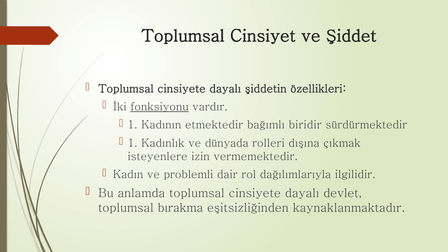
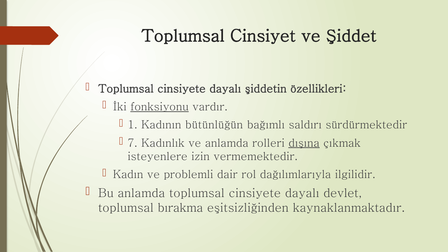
etmektedir: etmektedir -> bütünlüğün
biridir: biridir -> saldırı
1 at (133, 143): 1 -> 7
ve dünyada: dünyada -> anlamda
dışına underline: none -> present
